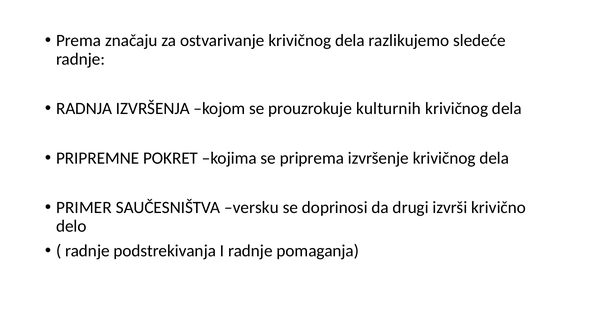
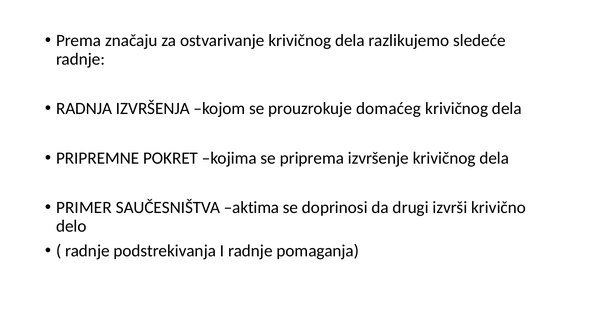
kulturnih: kulturnih -> domaćeg
versku: versku -> aktima
